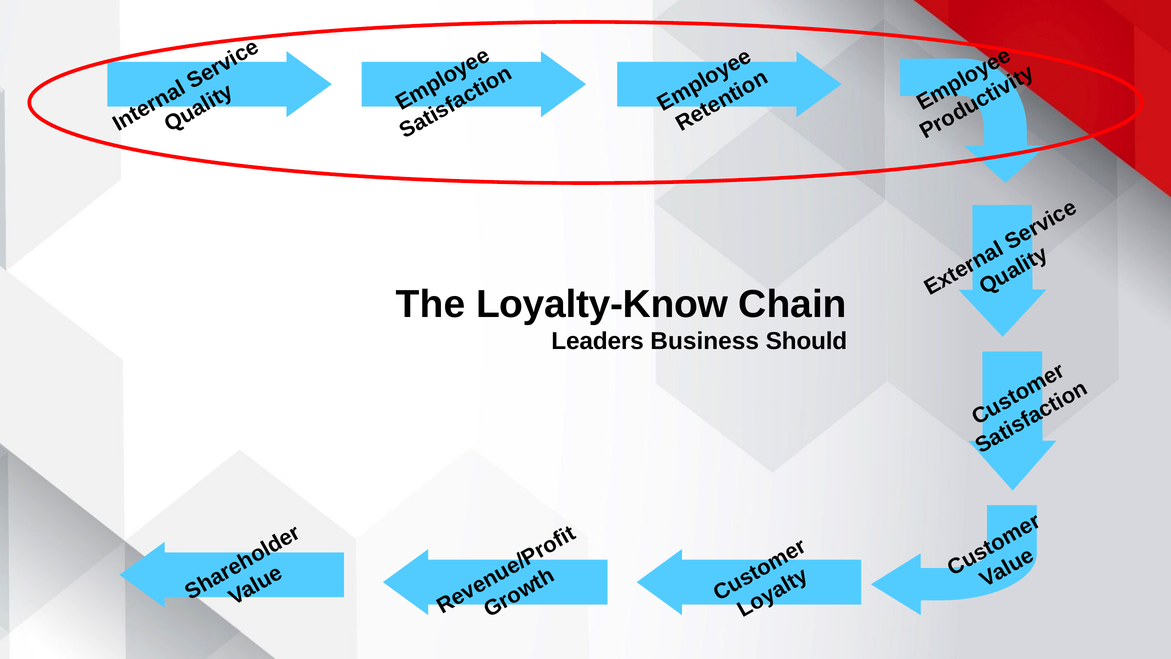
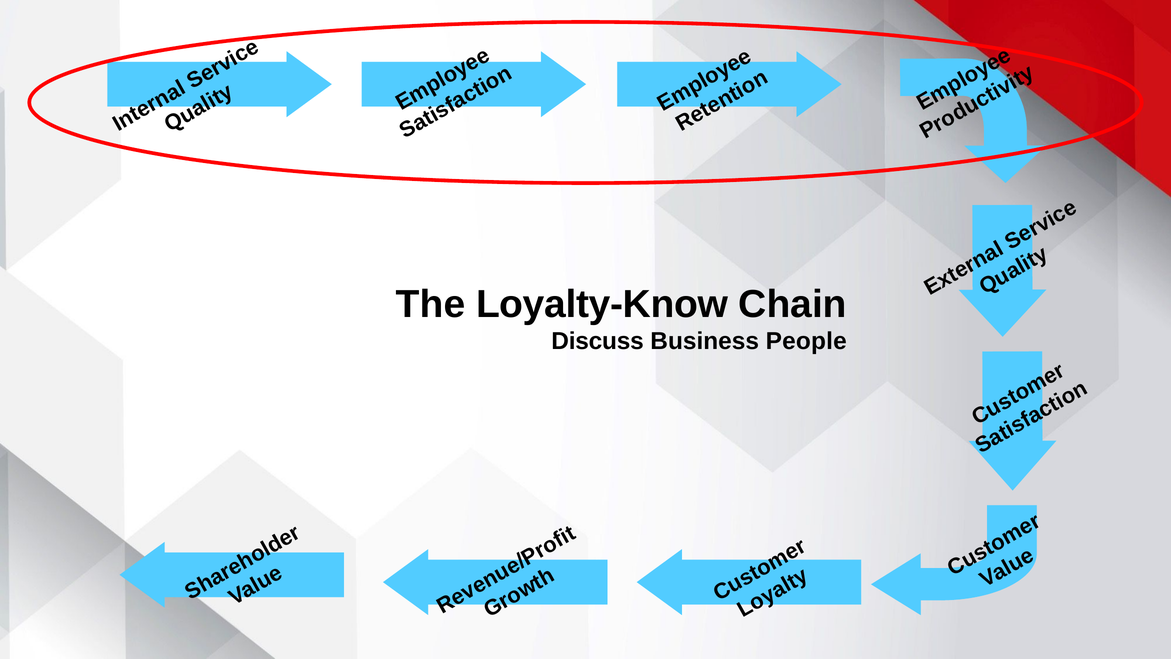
Leaders: Leaders -> Discuss
Should: Should -> People
